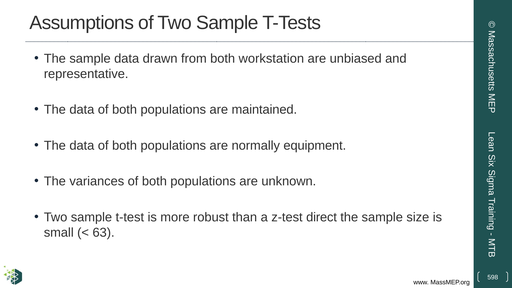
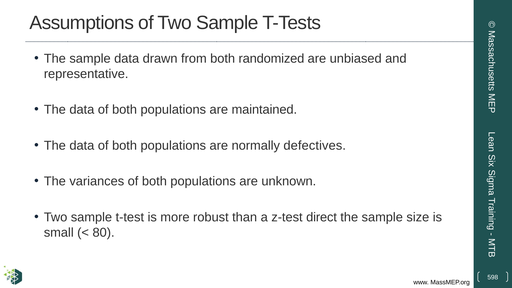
workstation: workstation -> randomized
equipment: equipment -> defectives
63: 63 -> 80
